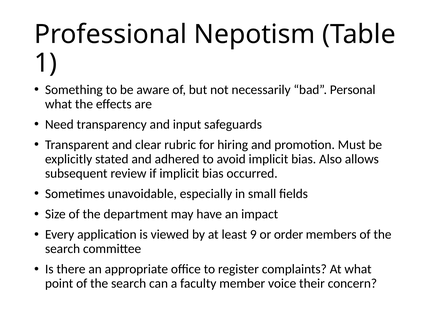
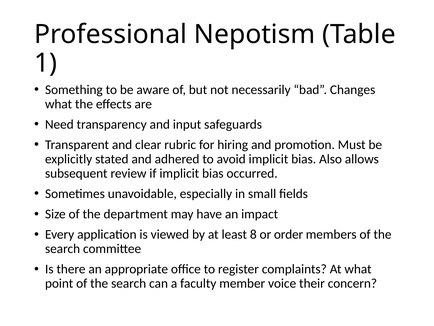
Personal: Personal -> Changes
9: 9 -> 8
